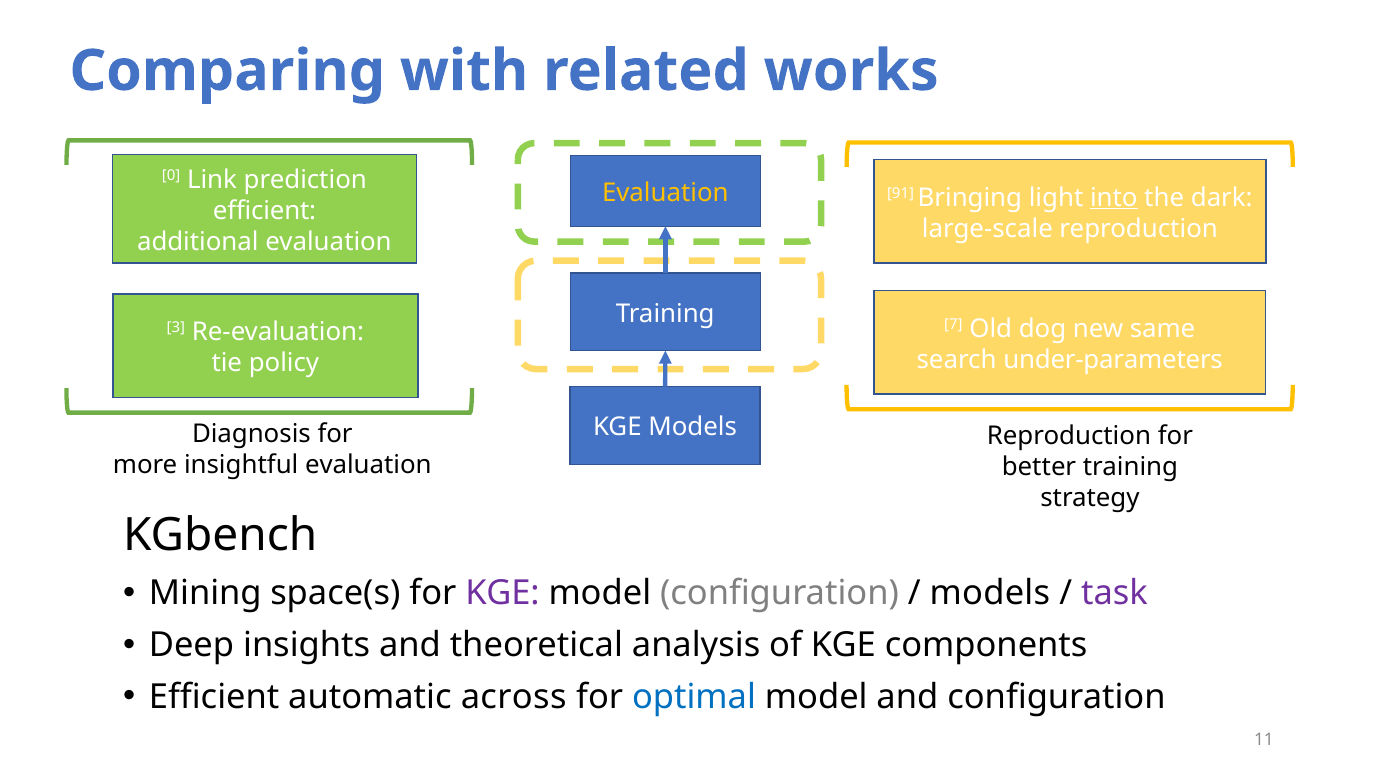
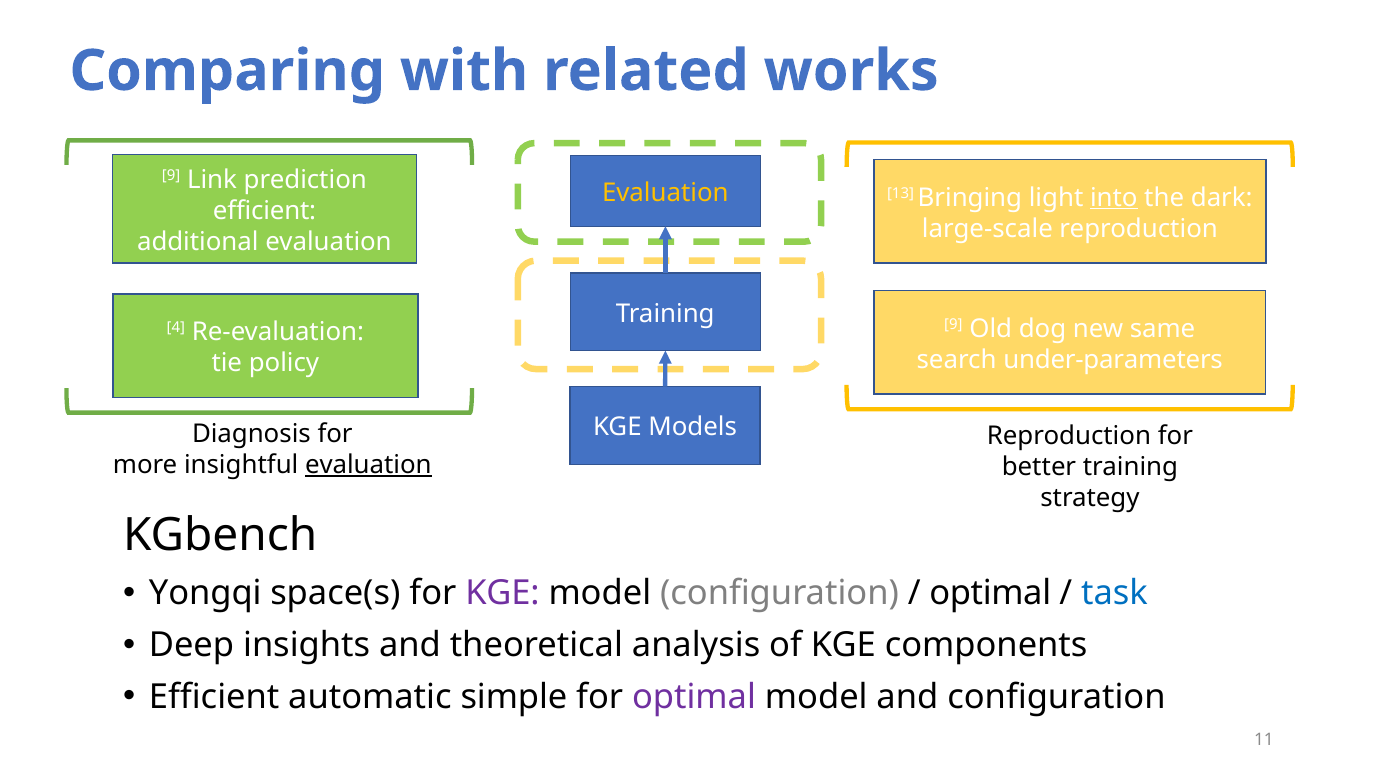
0 at (171, 175): 0 -> 9
91: 91 -> 13
7 at (953, 324): 7 -> 9
3: 3 -> 4
evaluation at (368, 465) underline: none -> present
Mining: Mining -> Yongqi
models at (990, 593): models -> optimal
task colour: purple -> blue
across: across -> simple
optimal at (694, 697) colour: blue -> purple
